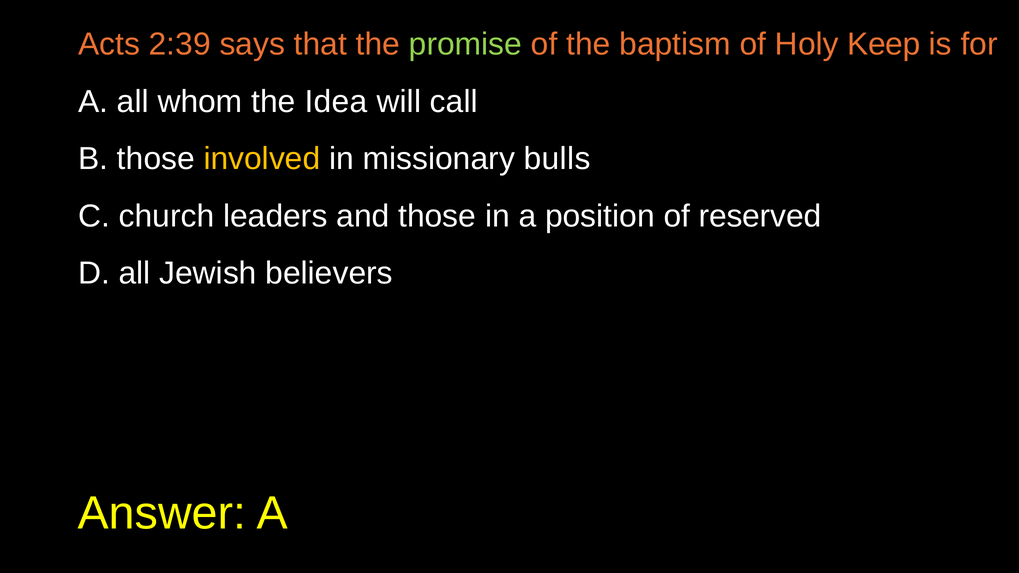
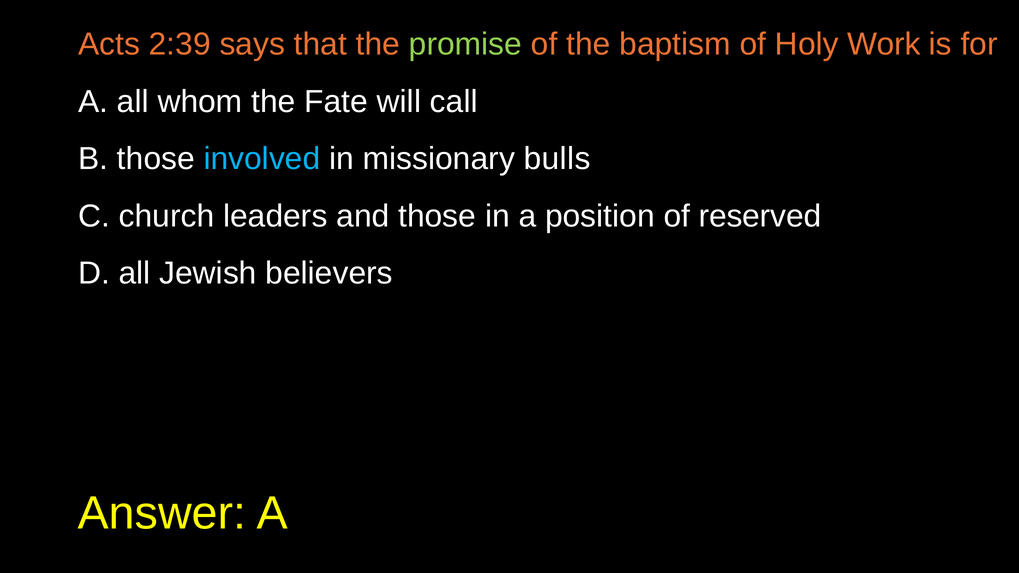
Keep: Keep -> Work
Idea: Idea -> Fate
involved colour: yellow -> light blue
